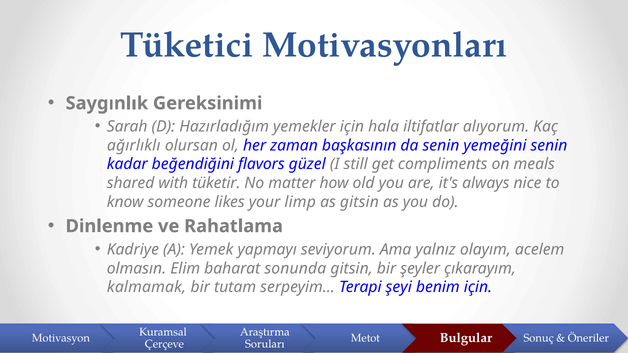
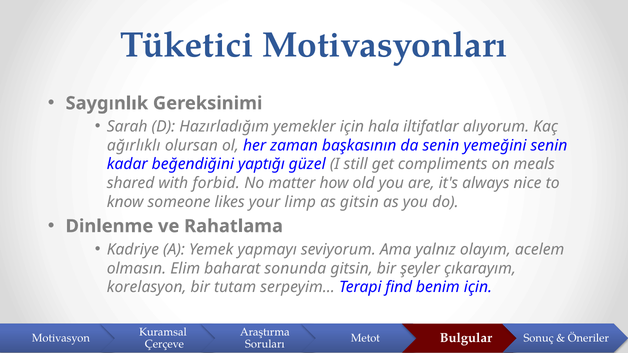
flavors: flavors -> yaptığı
tüketir: tüketir -> forbid
kalmamak: kalmamak -> korelasyon
şeyi: şeyi -> find
